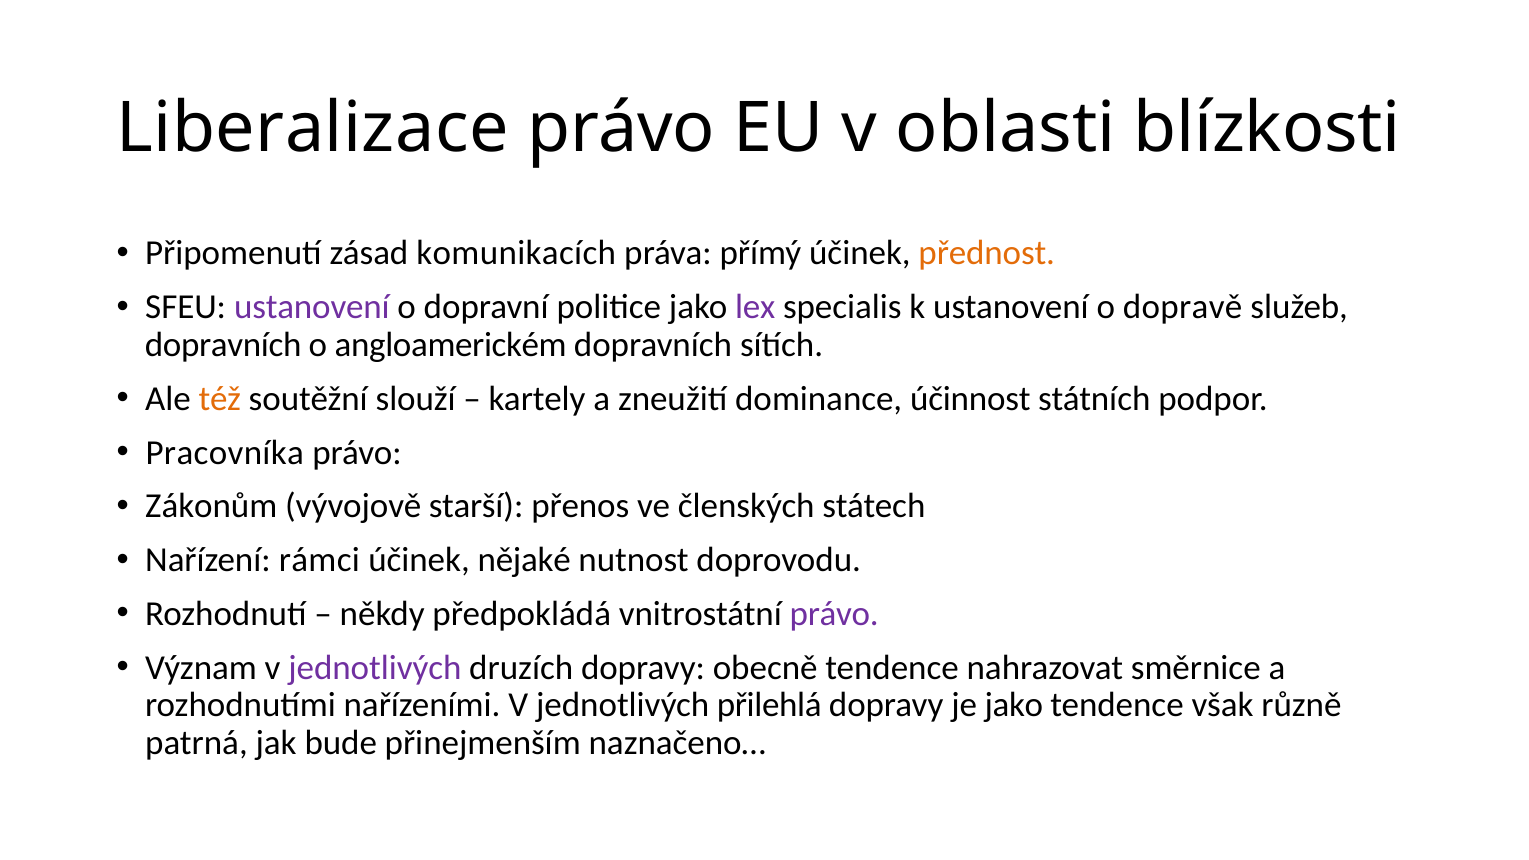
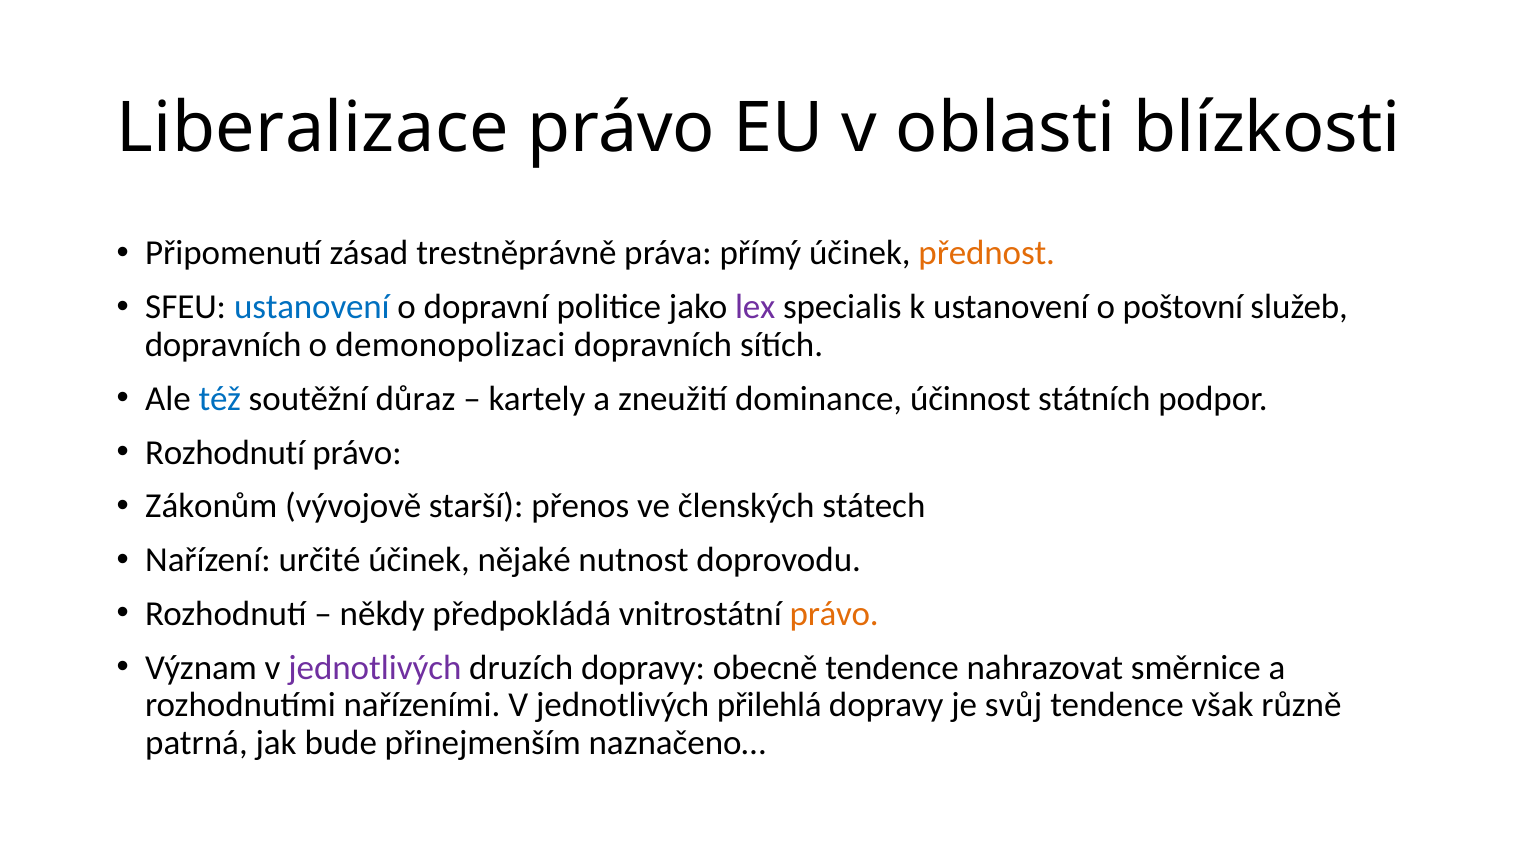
komunikacích: komunikacích -> trestněprávně
ustanovení at (312, 307) colour: purple -> blue
dopravě: dopravě -> poštovní
angloamerickém: angloamerickém -> demonopolizaci
též colour: orange -> blue
slouží: slouží -> důraz
Pracovníka at (225, 453): Pracovníka -> Rozhodnutí
rámci: rámci -> určité
právo at (834, 614) colour: purple -> orange
je jako: jako -> svůj
